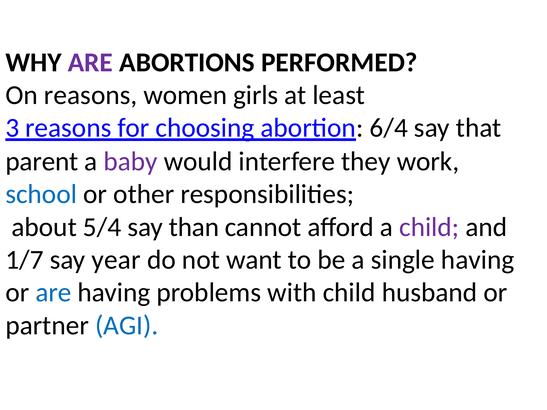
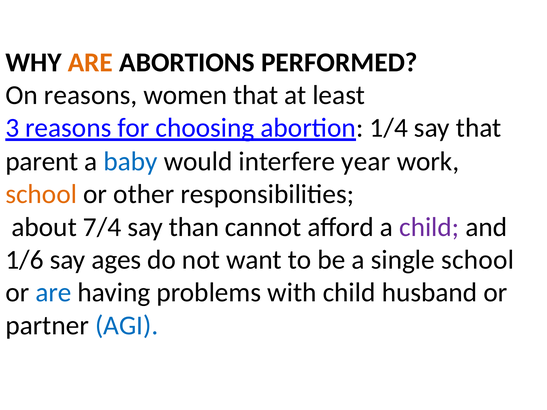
ARE at (90, 62) colour: purple -> orange
women girls: girls -> that
6/4: 6/4 -> 1/4
baby colour: purple -> blue
they: they -> year
school at (41, 194) colour: blue -> orange
5/4: 5/4 -> 7/4
1/7: 1/7 -> 1/6
year: year -> ages
single having: having -> school
